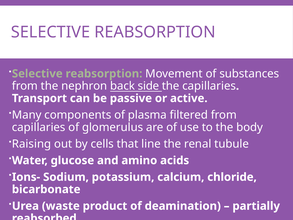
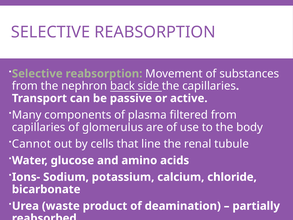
Raising: Raising -> Cannot
